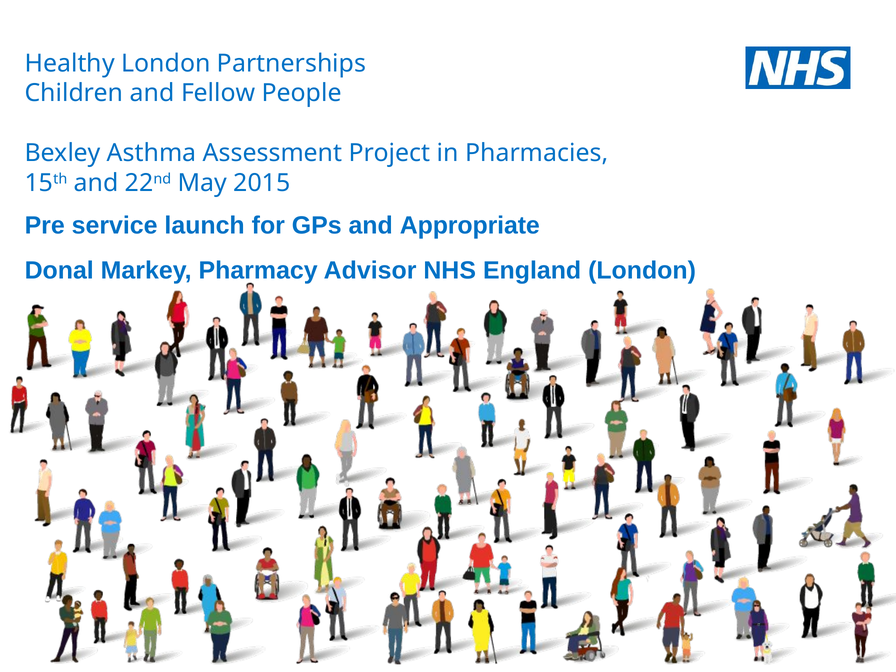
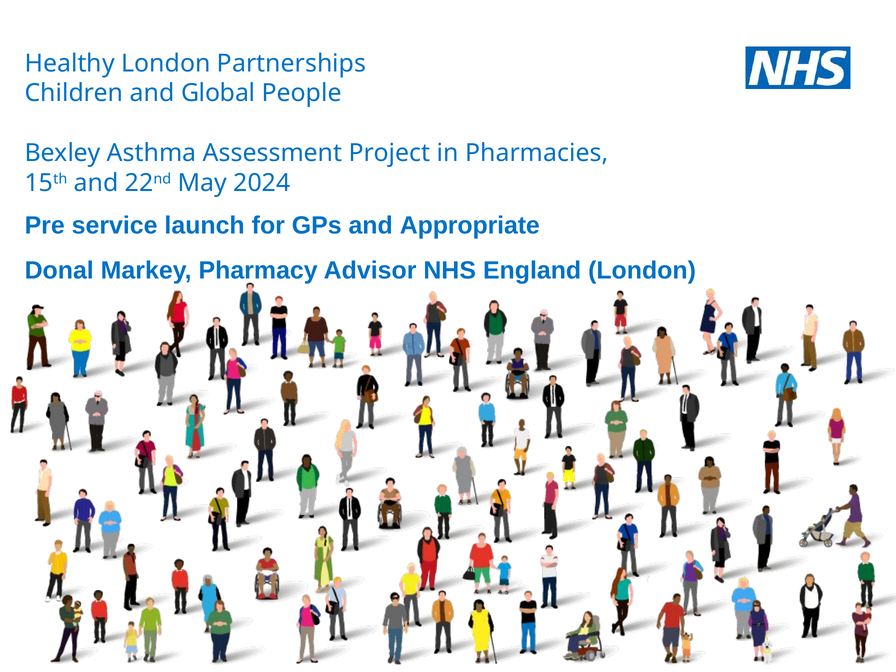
Fellow: Fellow -> Global
2015: 2015 -> 2024
